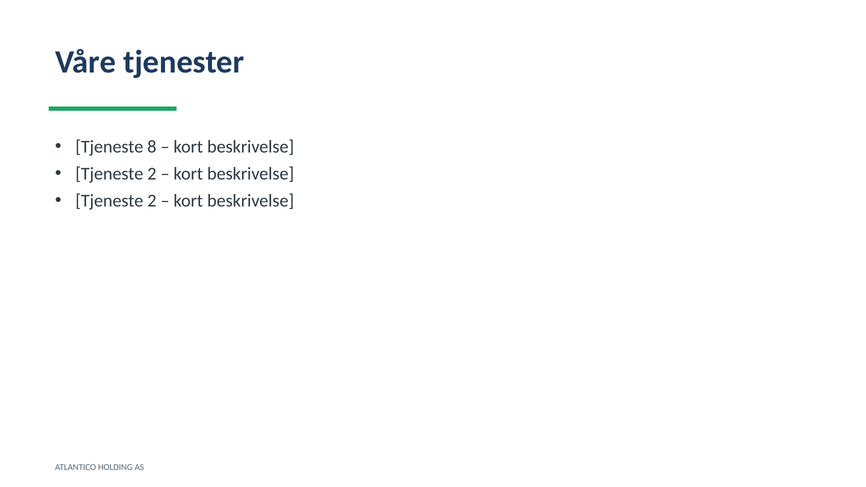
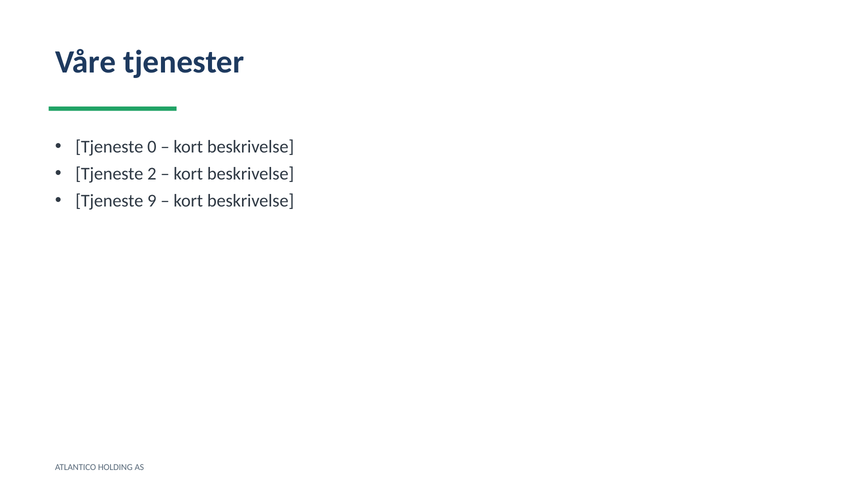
8: 8 -> 0
2 at (152, 201): 2 -> 9
